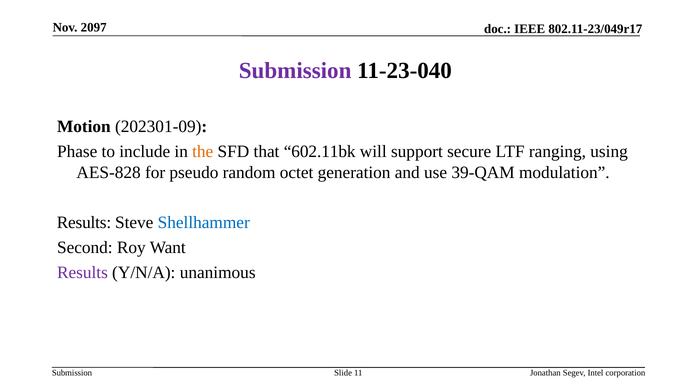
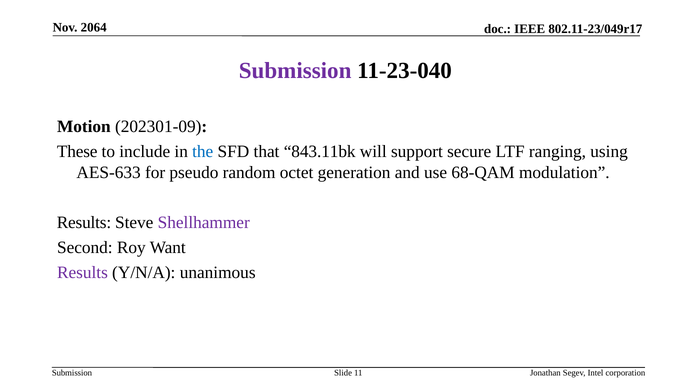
2097: 2097 -> 2064
Phase: Phase -> These
the colour: orange -> blue
602.11bk: 602.11bk -> 843.11bk
AES-828: AES-828 -> AES-633
39-QAM: 39-QAM -> 68-QAM
Shellhammer colour: blue -> purple
